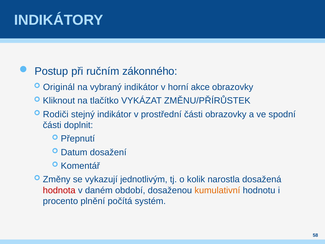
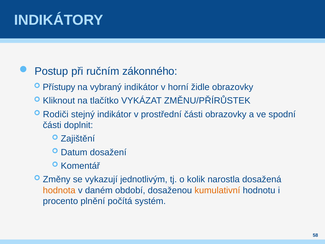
Originál: Originál -> Přístupy
akce: akce -> židle
Přepnutí: Přepnutí -> Zajištění
hodnota colour: red -> orange
